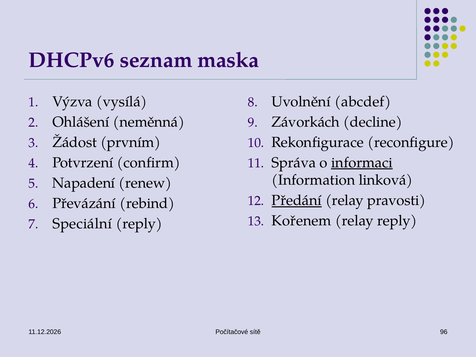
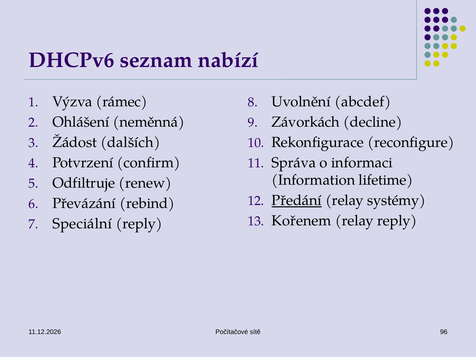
maska: maska -> nabízí
vysílá: vysílá -> rámec
prvním: prvním -> dalších
informaci underline: present -> none
linková: linková -> lifetime
Napadení: Napadení -> Odfiltruje
pravosti: pravosti -> systémy
